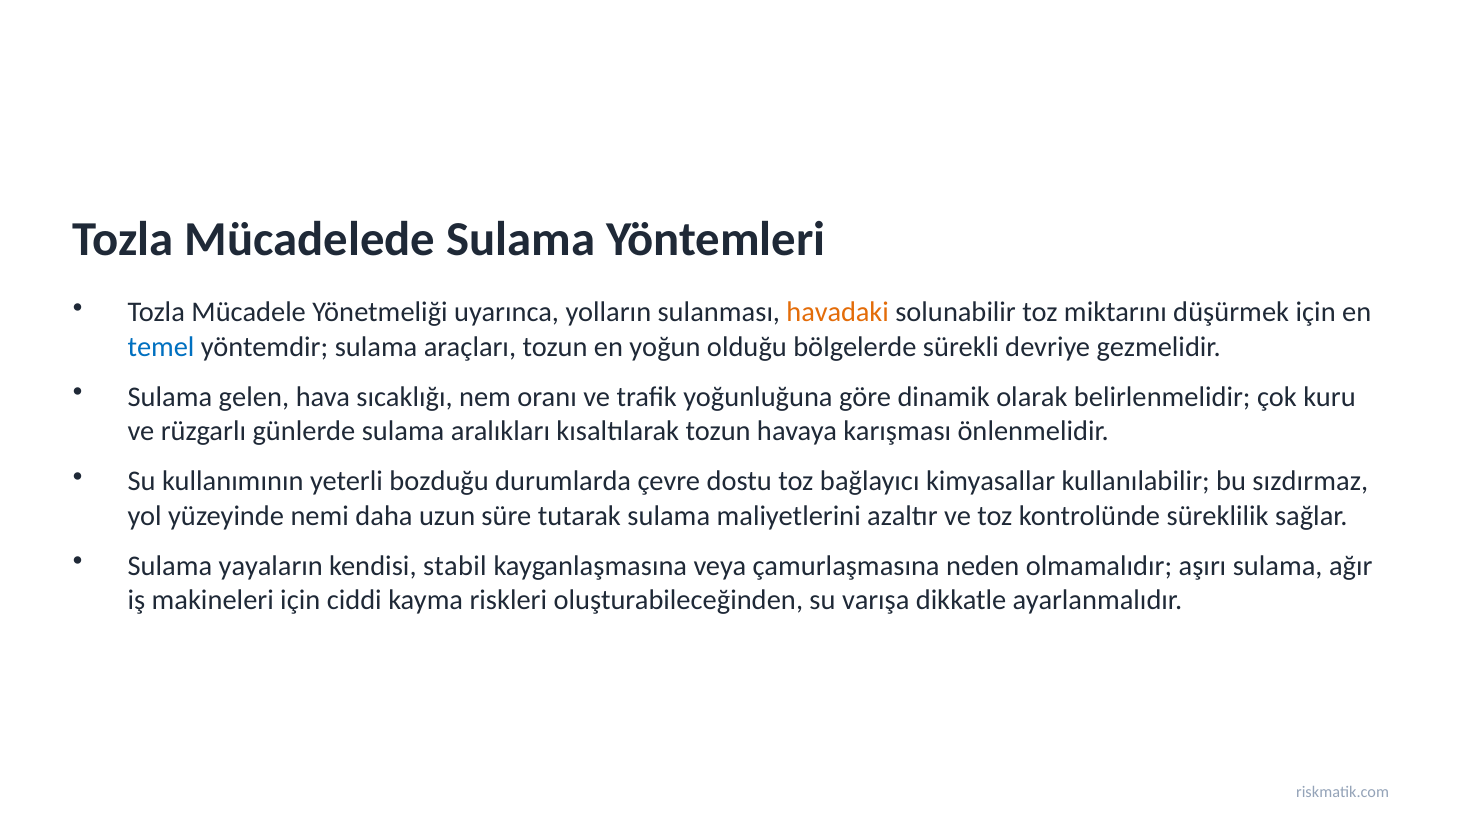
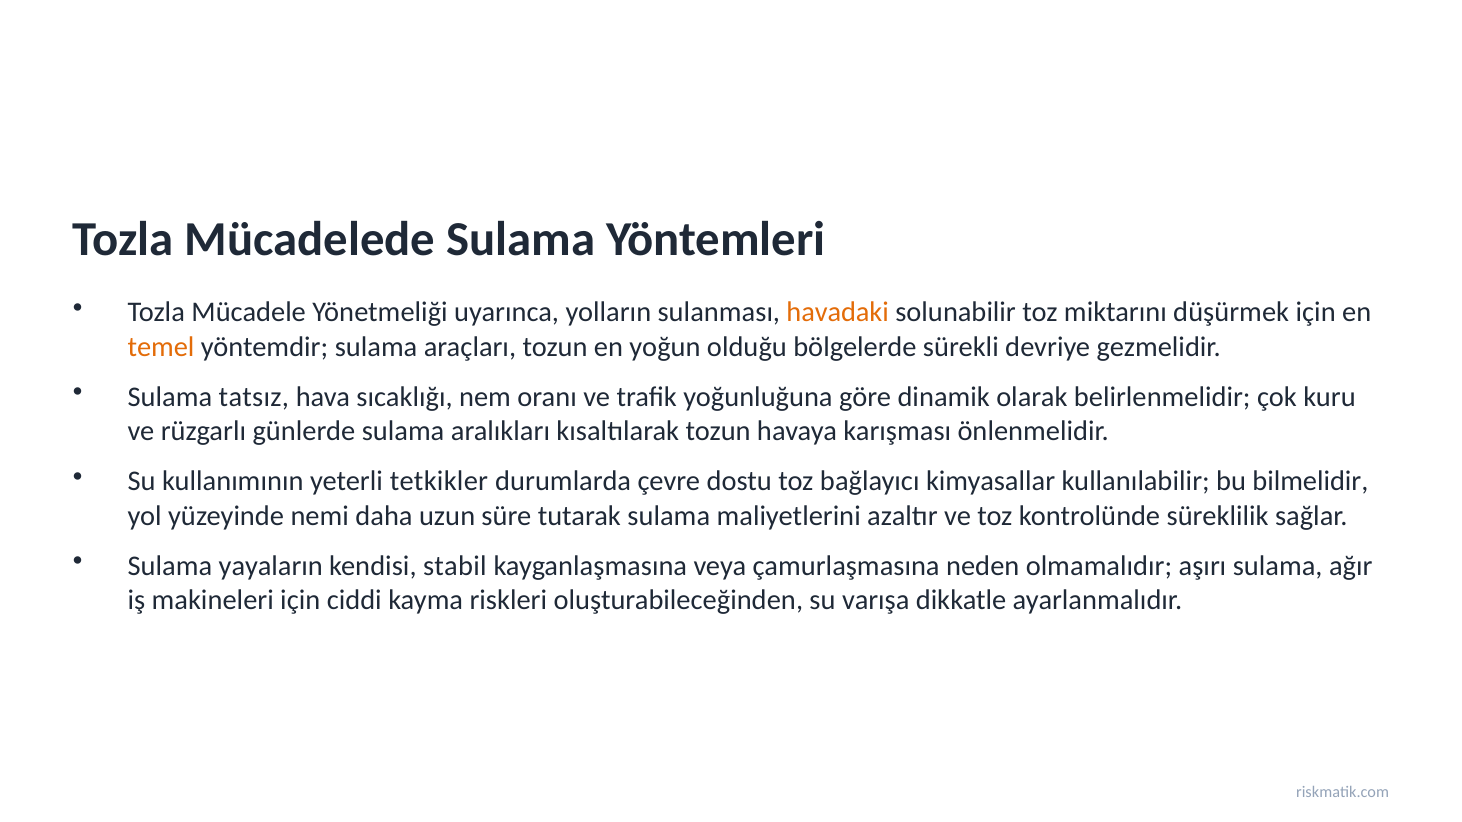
temel colour: blue -> orange
gelen: gelen -> tatsız
bozduğu: bozduğu -> tetkikler
sızdırmaz: sızdırmaz -> bilmelidir
